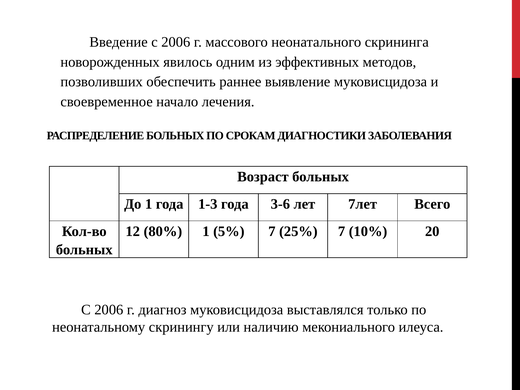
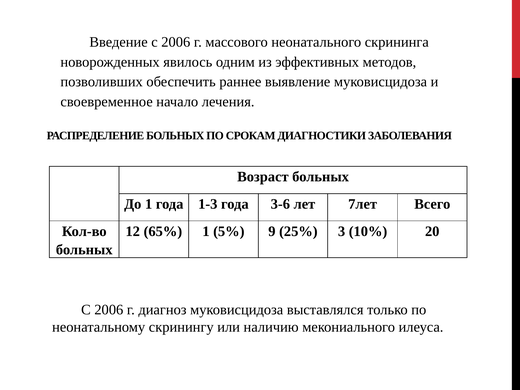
80%: 80% -> 65%
5% 7: 7 -> 9
25% 7: 7 -> 3
